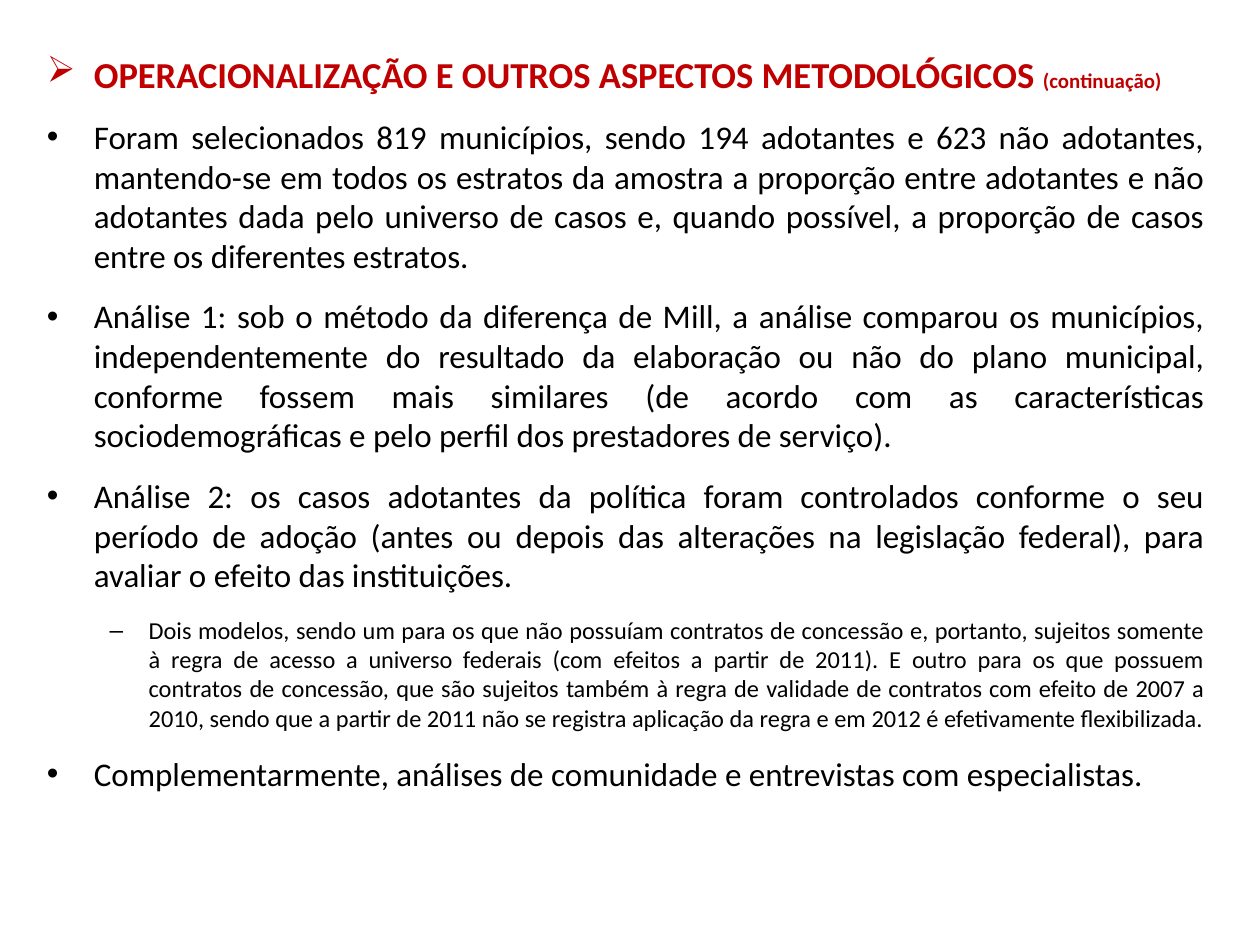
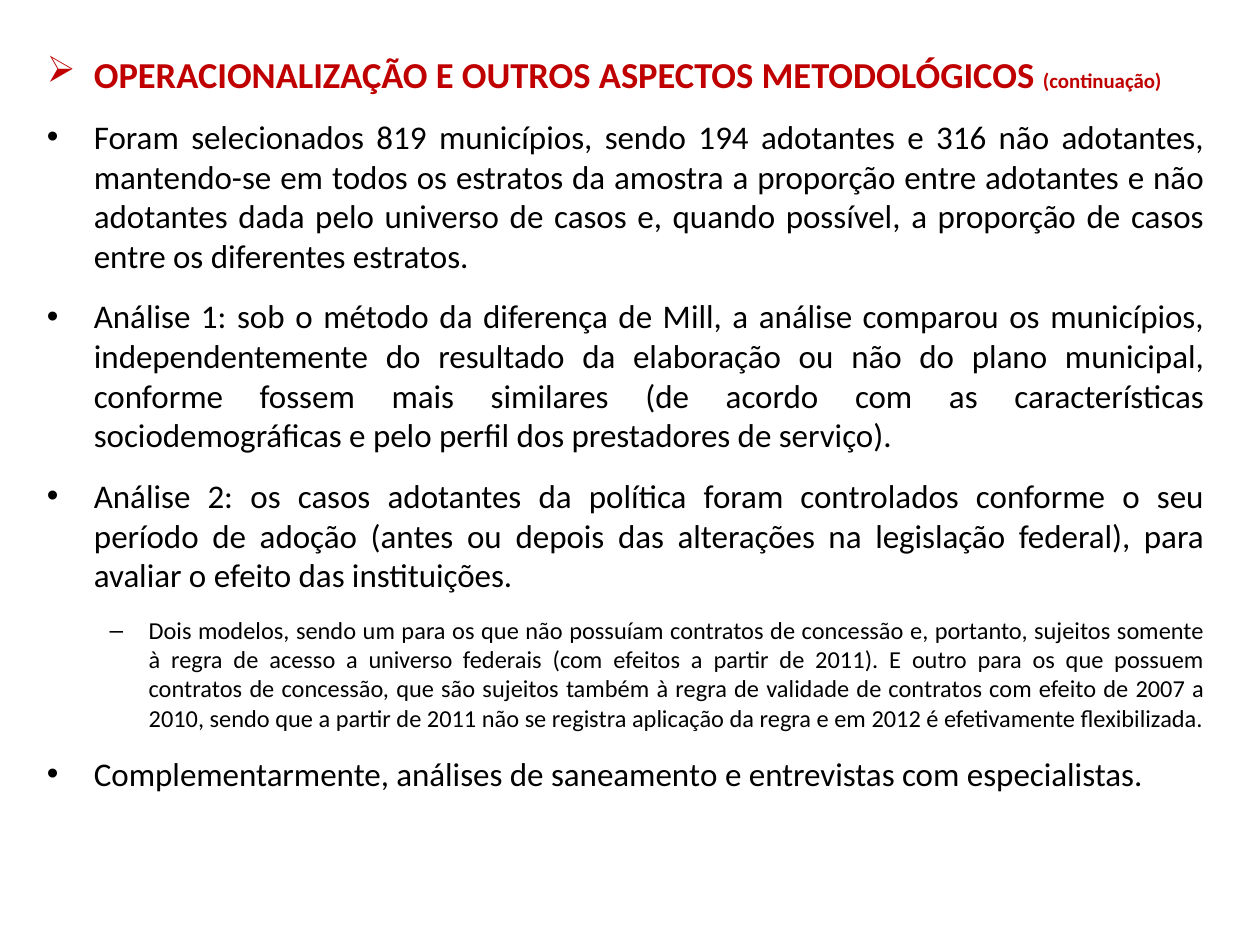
623: 623 -> 316
comunidade: comunidade -> saneamento
